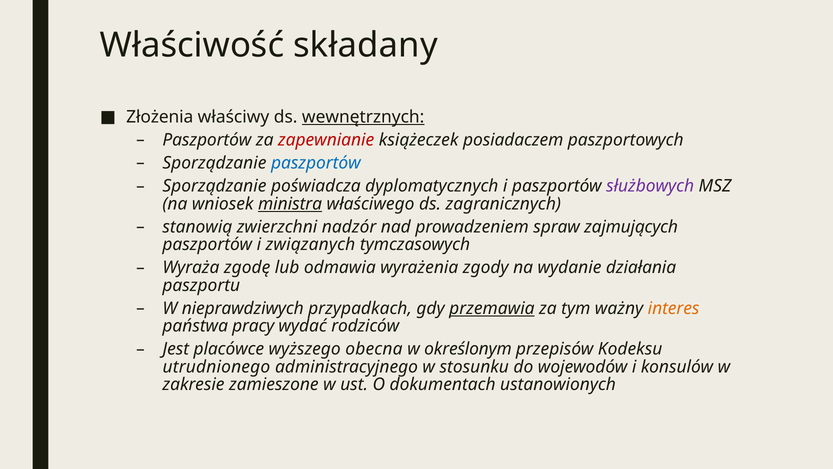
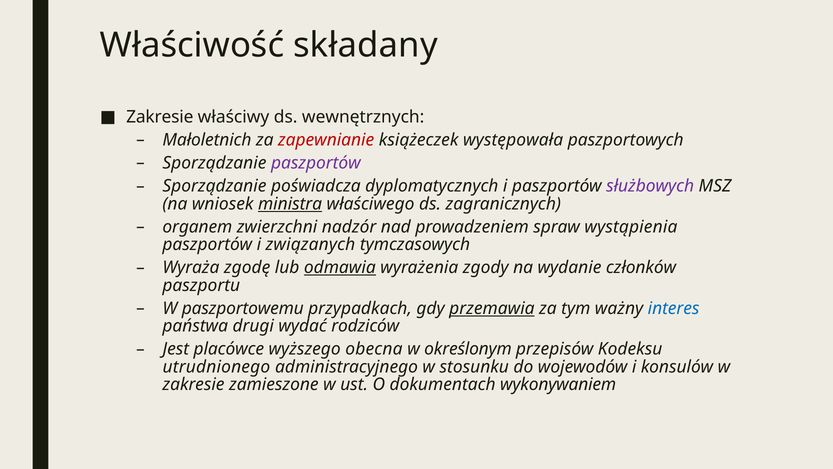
Złożenia at (160, 117): Złożenia -> Zakresie
wewnętrznych underline: present -> none
Paszportów at (207, 140): Paszportów -> Małoletnich
posiadaczem: posiadaczem -> występowała
paszportów at (316, 163) colour: blue -> purple
stanowią: stanowią -> organem
zajmujących: zajmujących -> wystąpienia
odmawia underline: none -> present
działania: działania -> członków
nieprawdziwych: nieprawdziwych -> paszportowemu
interes colour: orange -> blue
pracy: pracy -> drugi
ustanowionych: ustanowionych -> wykonywaniem
